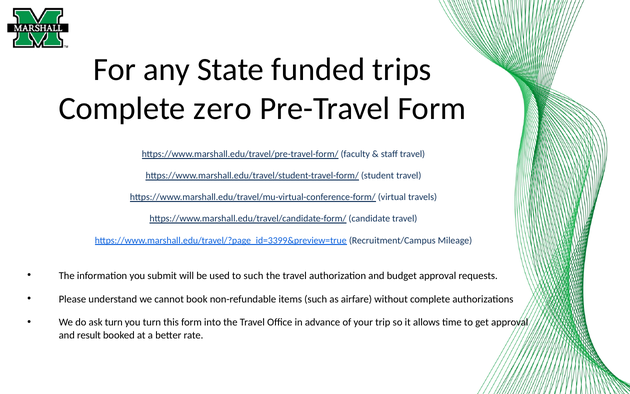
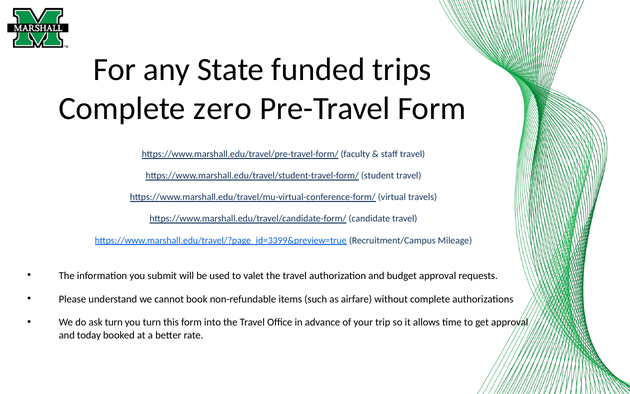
to such: such -> valet
result: result -> today
